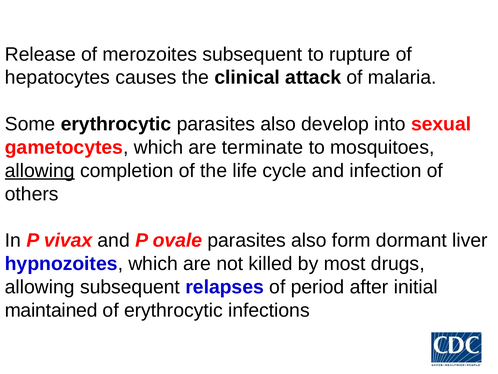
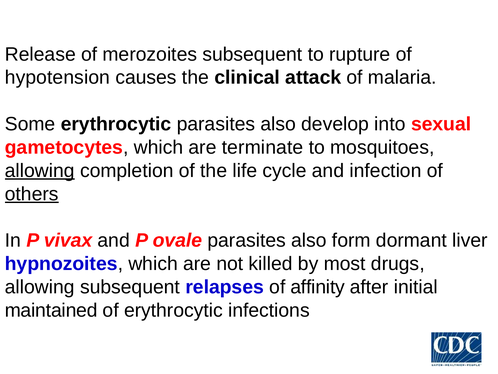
hepatocytes: hepatocytes -> hypotension
others underline: none -> present
period: period -> affinity
